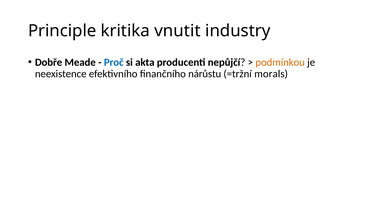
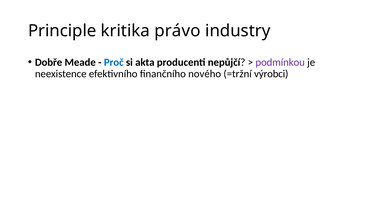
vnutit: vnutit -> právo
podmínkou colour: orange -> purple
nárůstu: nárůstu -> nového
morals: morals -> výrobci
